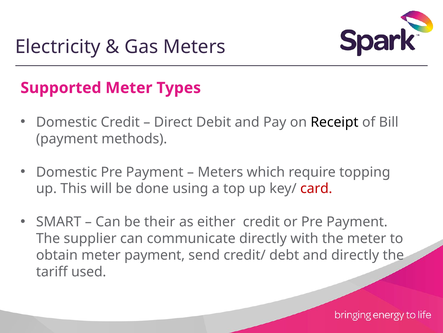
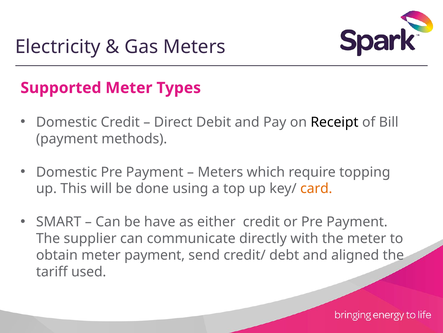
card colour: red -> orange
their: their -> have
and directly: directly -> aligned
